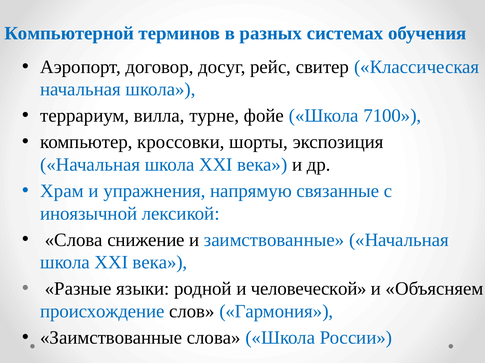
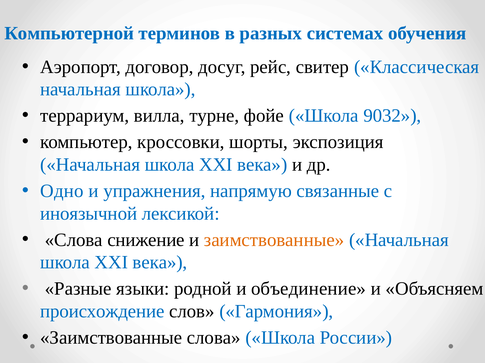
7100: 7100 -> 9032
Храм: Храм -> Одно
заимствованные at (274, 240) colour: blue -> orange
человеческой: человеческой -> объединение
